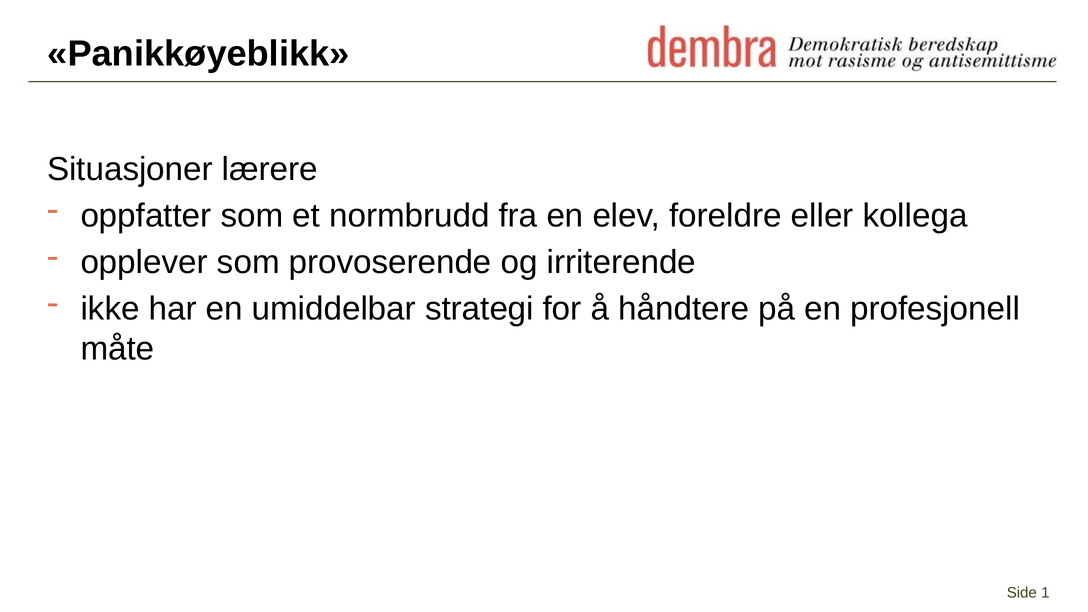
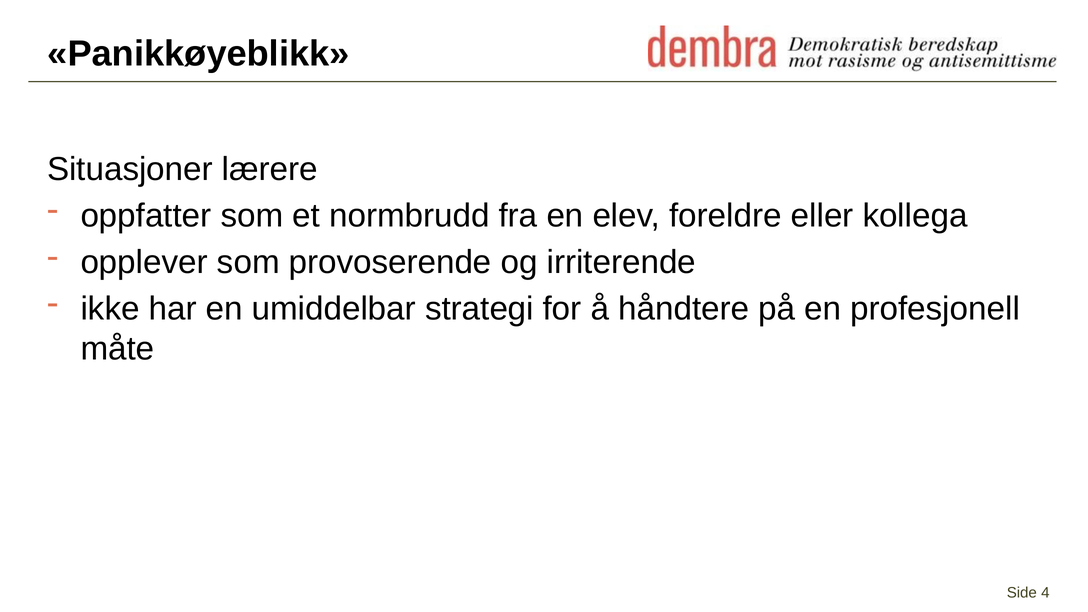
1: 1 -> 4
